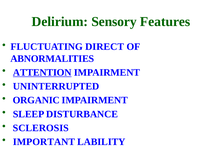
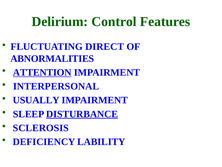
Sensory: Sensory -> Control
UNINTERRUPTED: UNINTERRUPTED -> INTERPERSONAL
ORGANIC: ORGANIC -> USUALLY
DISTURBANCE underline: none -> present
IMPORTANT: IMPORTANT -> DEFICIENCY
